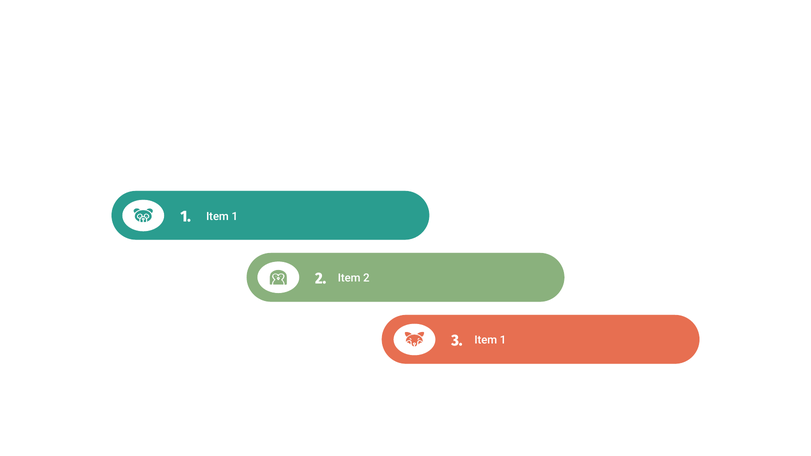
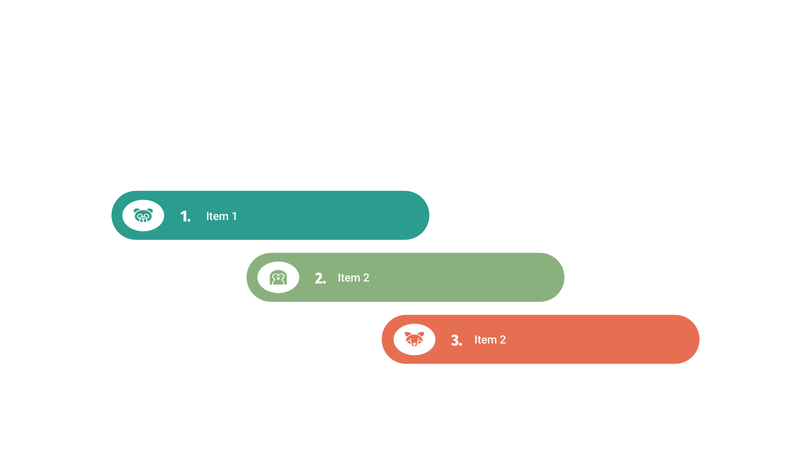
1 at (503, 340): 1 -> 2
